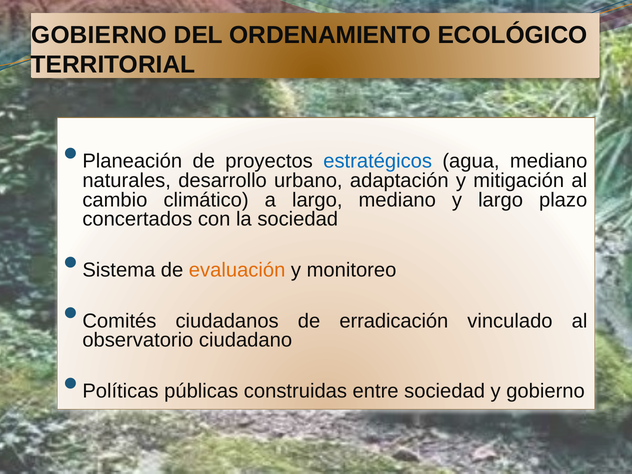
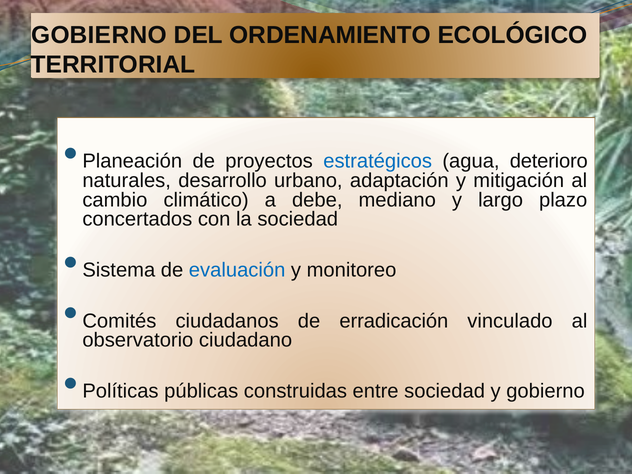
agua mediano: mediano -> deterioro
a largo: largo -> debe
evaluación colour: orange -> blue
